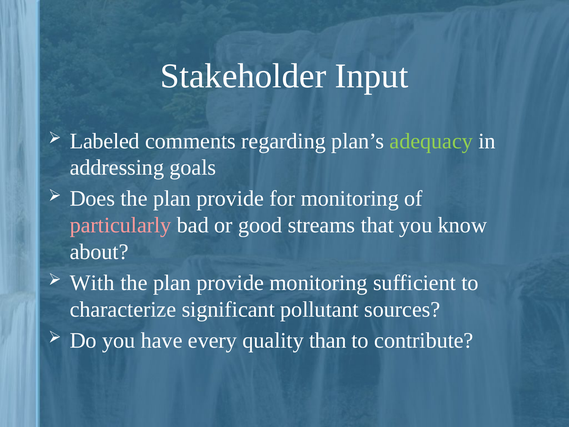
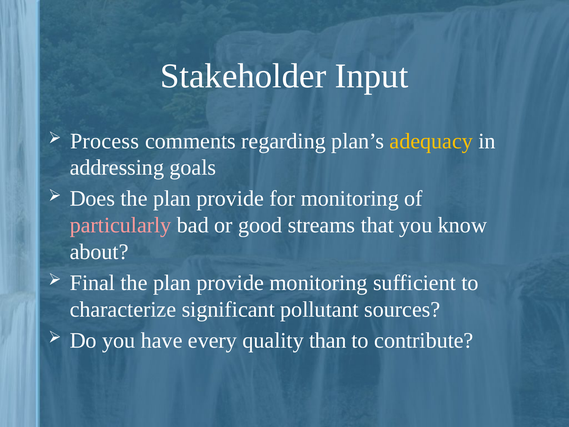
Labeled: Labeled -> Process
adequacy colour: light green -> yellow
With: With -> Final
